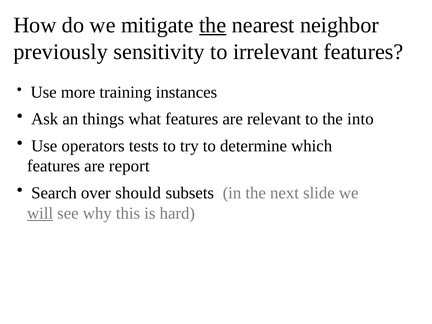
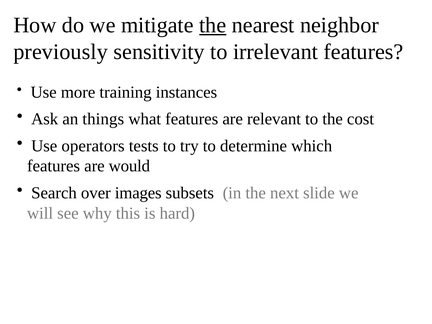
into: into -> cost
report: report -> would
should: should -> images
will underline: present -> none
